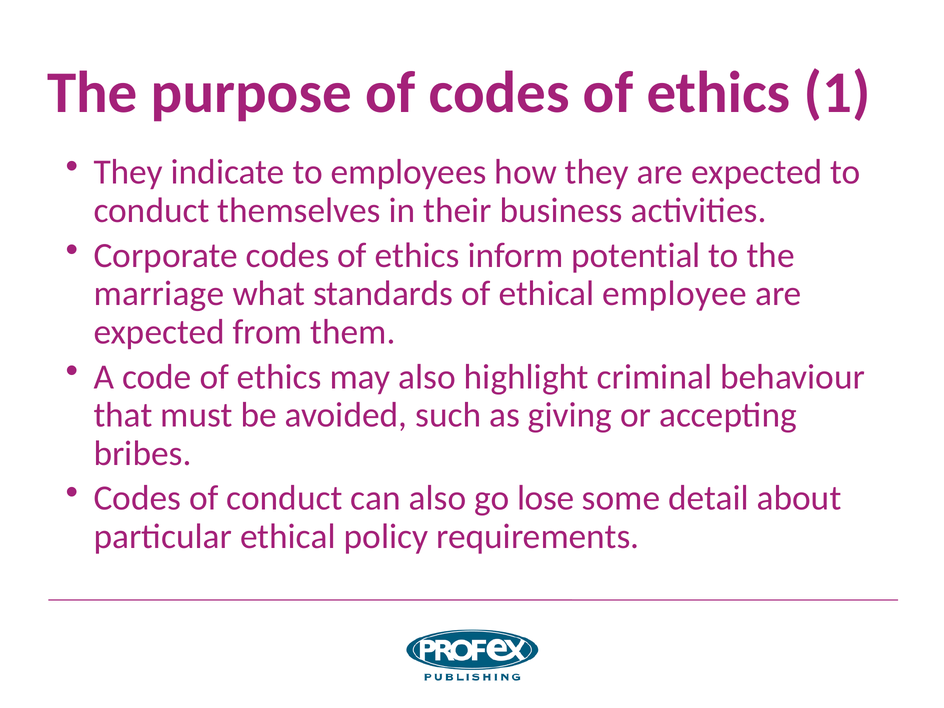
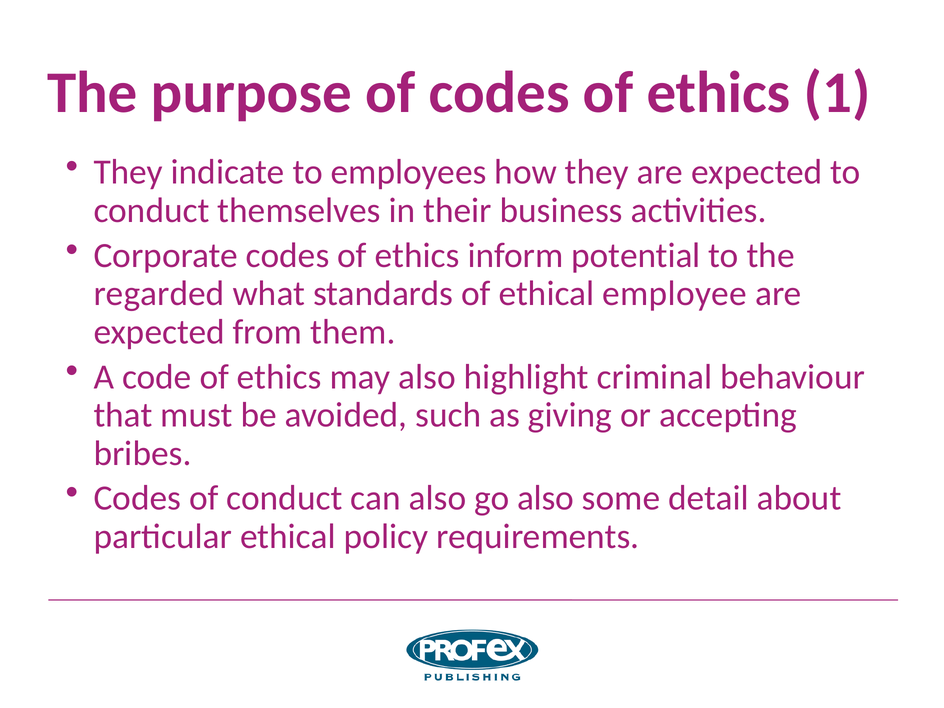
marriage: marriage -> regarded
go lose: lose -> also
